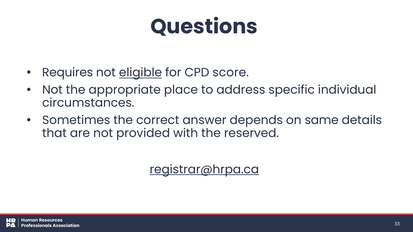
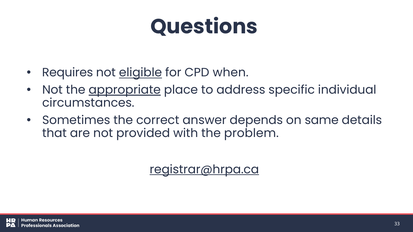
score: score -> when
appropriate underline: none -> present
reserved: reserved -> problem
